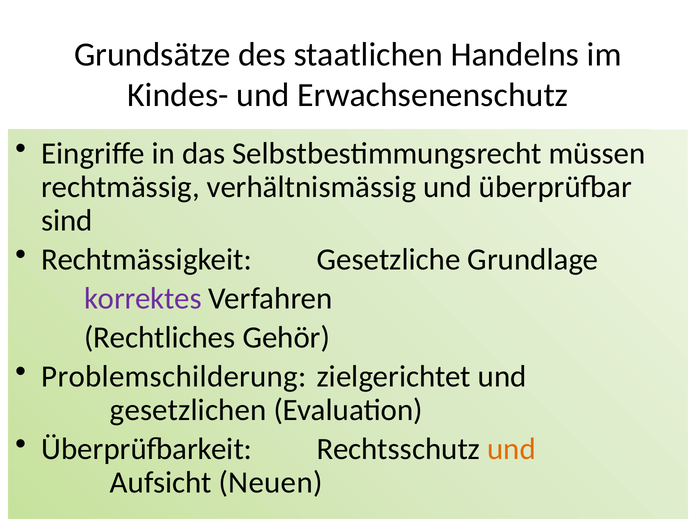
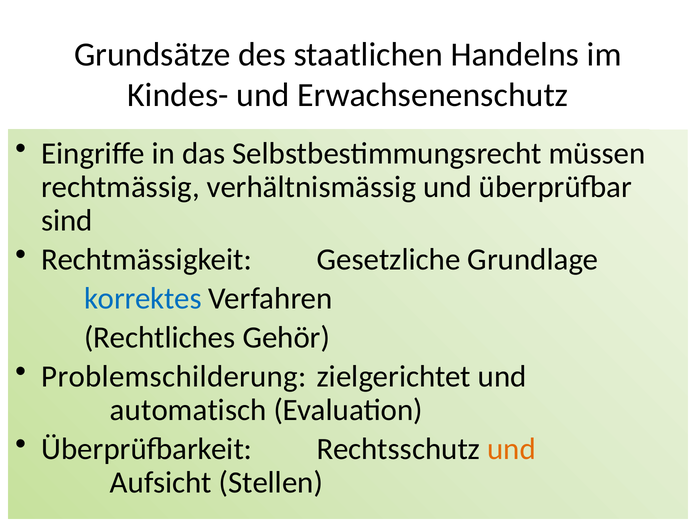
korrektes colour: purple -> blue
gesetzlichen: gesetzlichen -> automatisch
Neuen: Neuen -> Stellen
